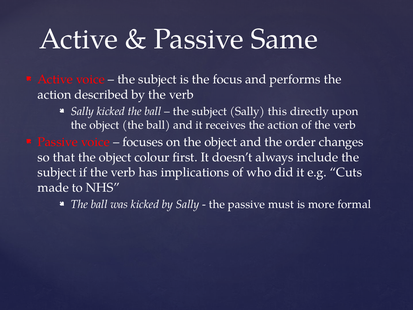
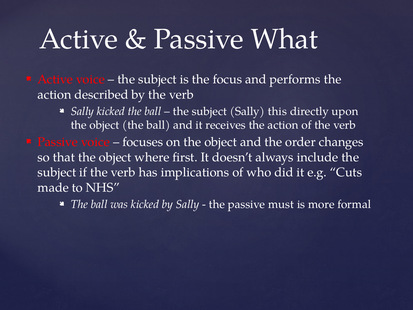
Same: Same -> What
colour: colour -> where
